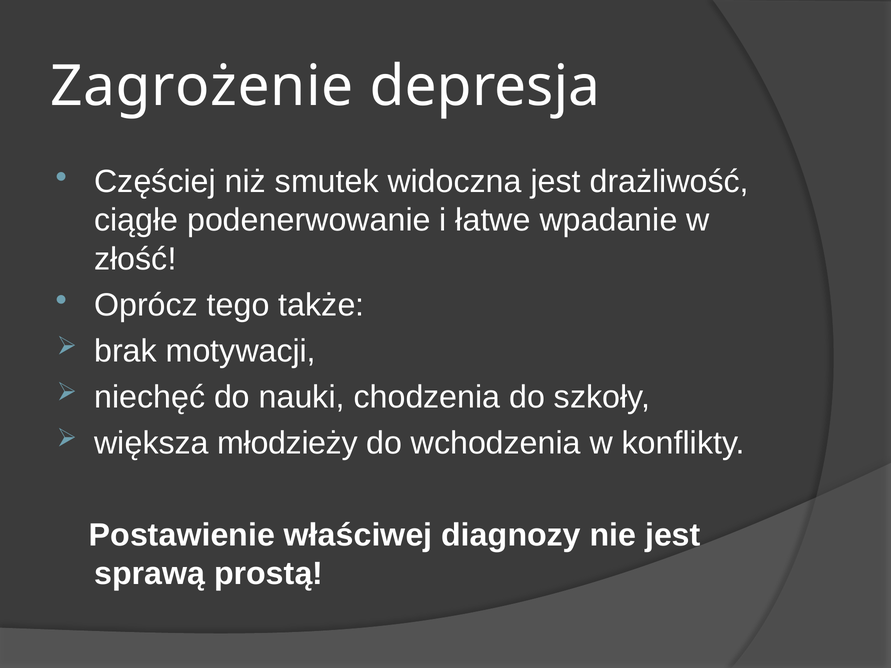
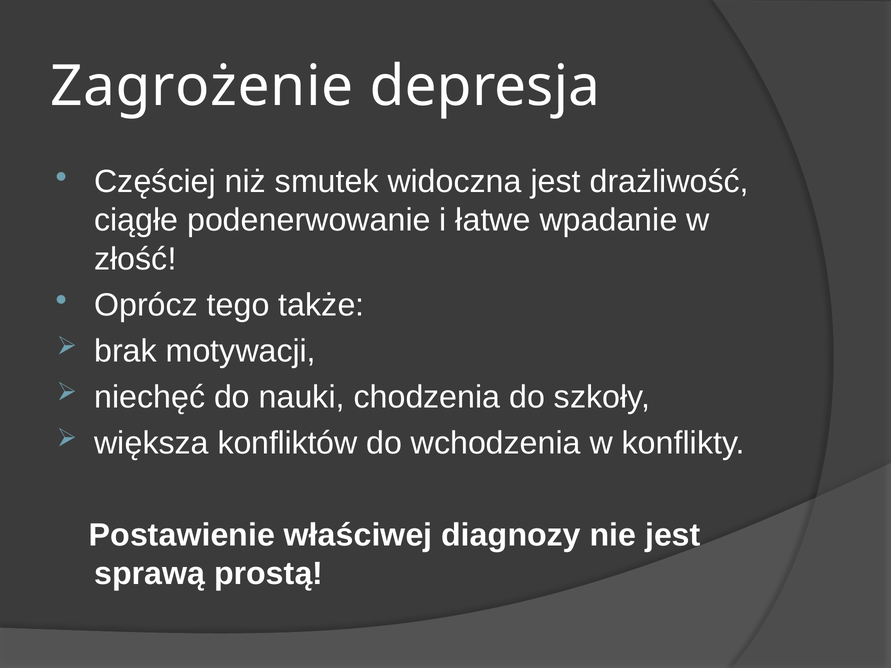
młodzieży: młodzieży -> konfliktów
